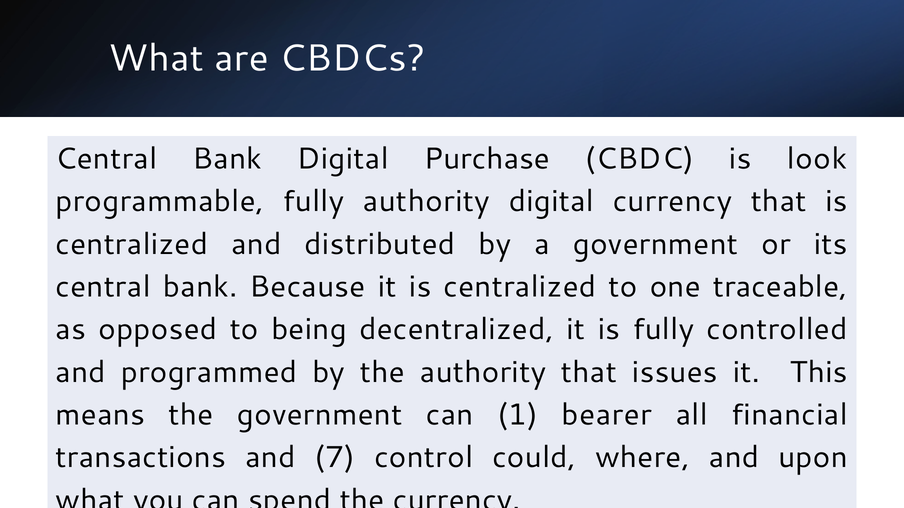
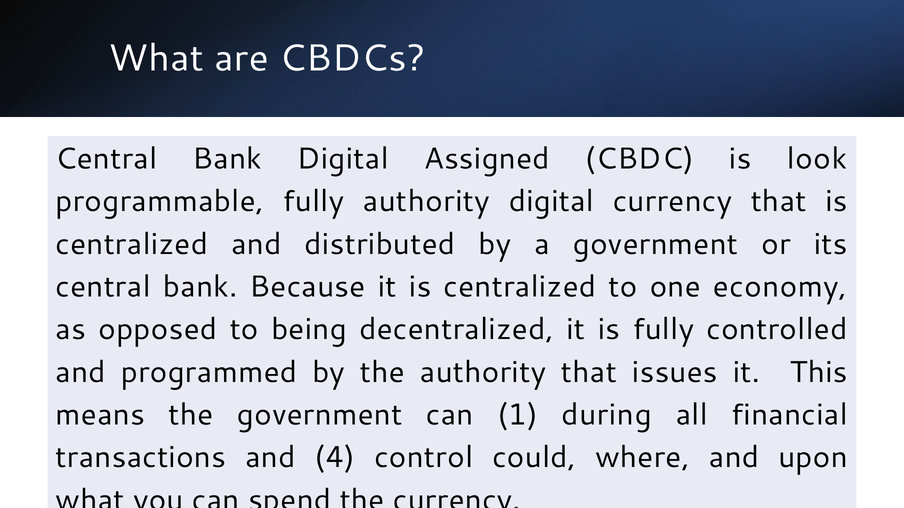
Purchase: Purchase -> Assigned
traceable: traceable -> economy
bearer: bearer -> during
7: 7 -> 4
